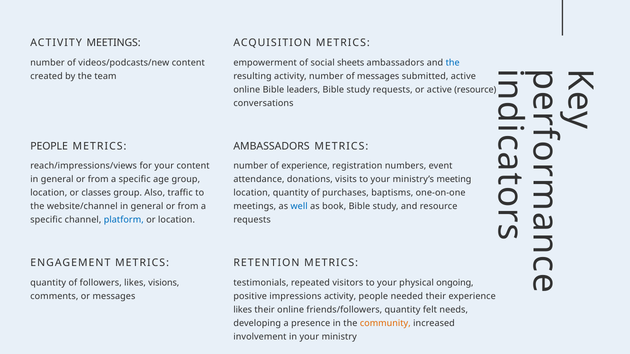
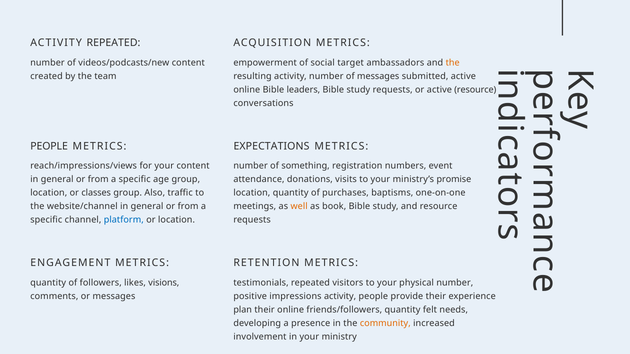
ACTIVITY MEETINGS: MEETINGS -> REPEATED
sheets: sheets -> target
the at (453, 63) colour: blue -> orange
AMBASSADORS at (272, 146): AMBASSADORS -> EXPECTATIONS
of experience: experience -> something
meeting: meeting -> promise
well colour: blue -> orange
physical ongoing: ongoing -> number
needed: needed -> provide
likes at (243, 310): likes -> plan
